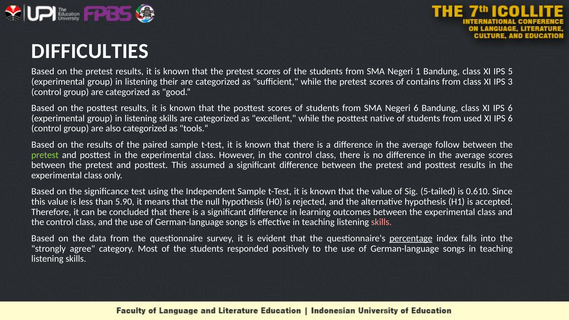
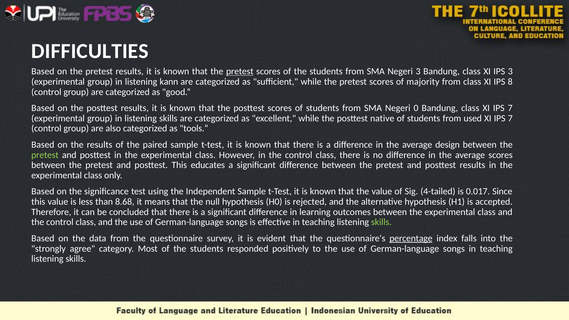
pretest at (240, 71) underline: none -> present
Negeri 1: 1 -> 3
IPS 5: 5 -> 3
their: their -> kann
contains: contains -> majority
3: 3 -> 8
Negeri 6: 6 -> 0
class XI IPS 6: 6 -> 7
6 at (510, 118): 6 -> 7
follow: follow -> design
assumed: assumed -> educates
5-tailed: 5-tailed -> 4-tailed
0.610: 0.610 -> 0.017
5.90: 5.90 -> 8.68
skills at (381, 222) colour: pink -> light green
